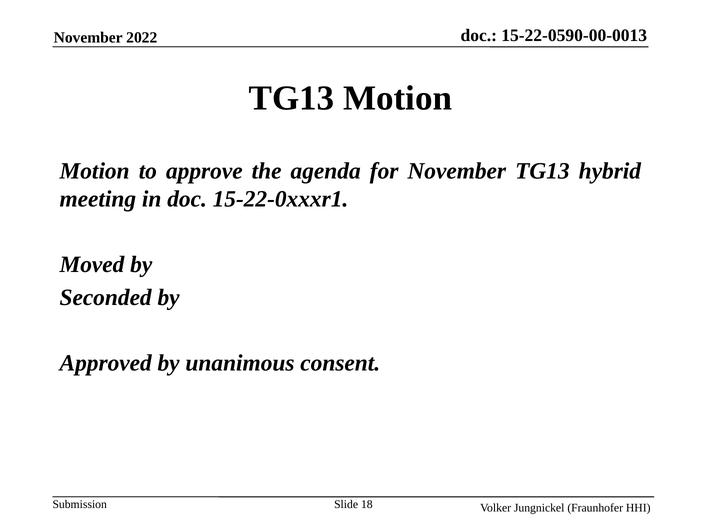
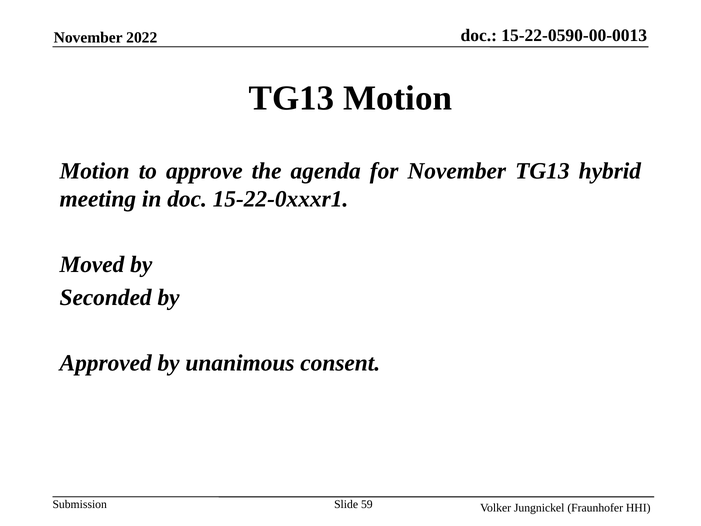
18: 18 -> 59
